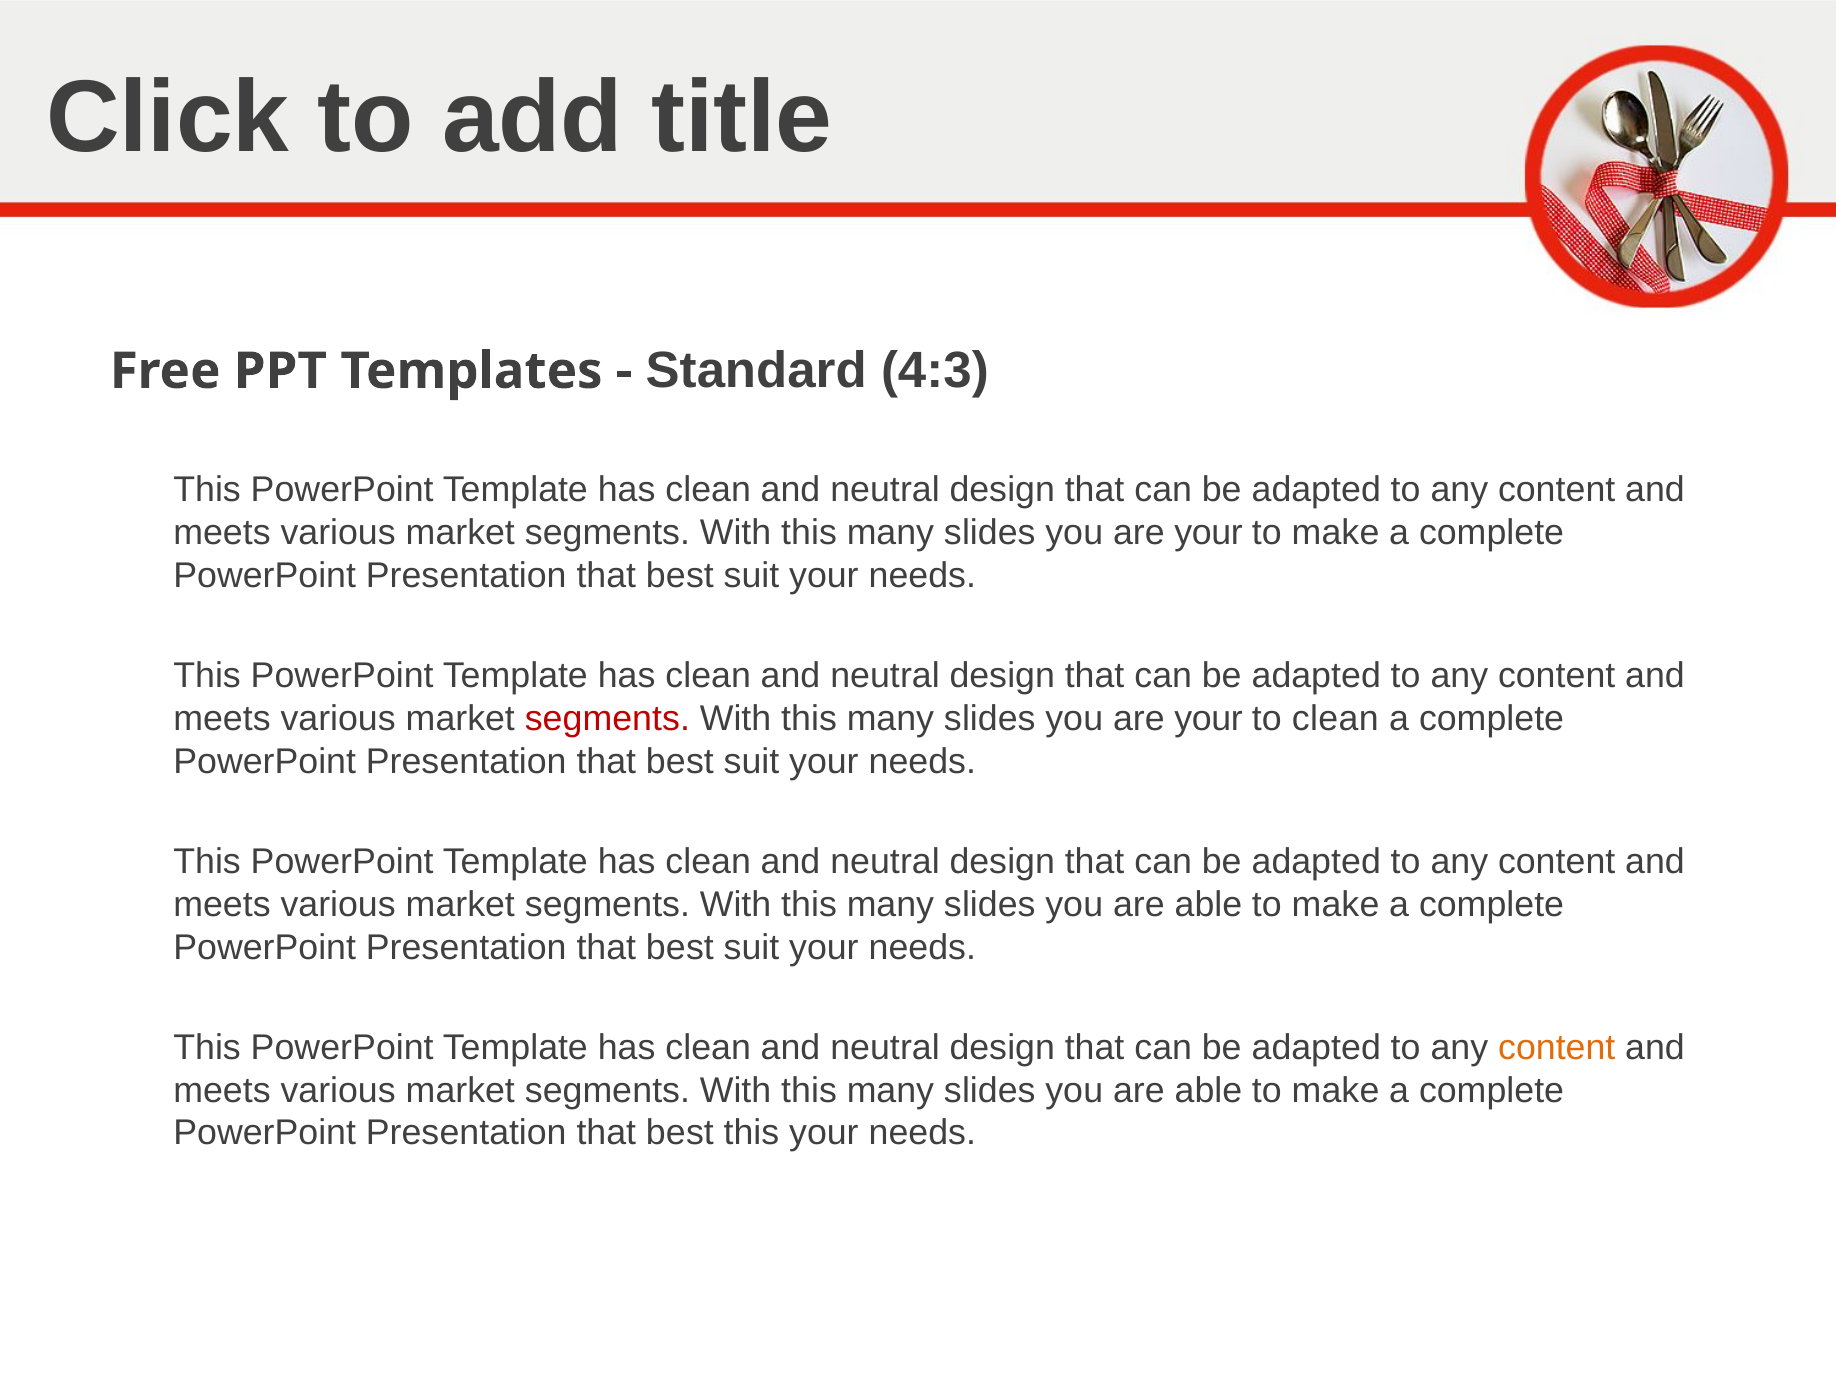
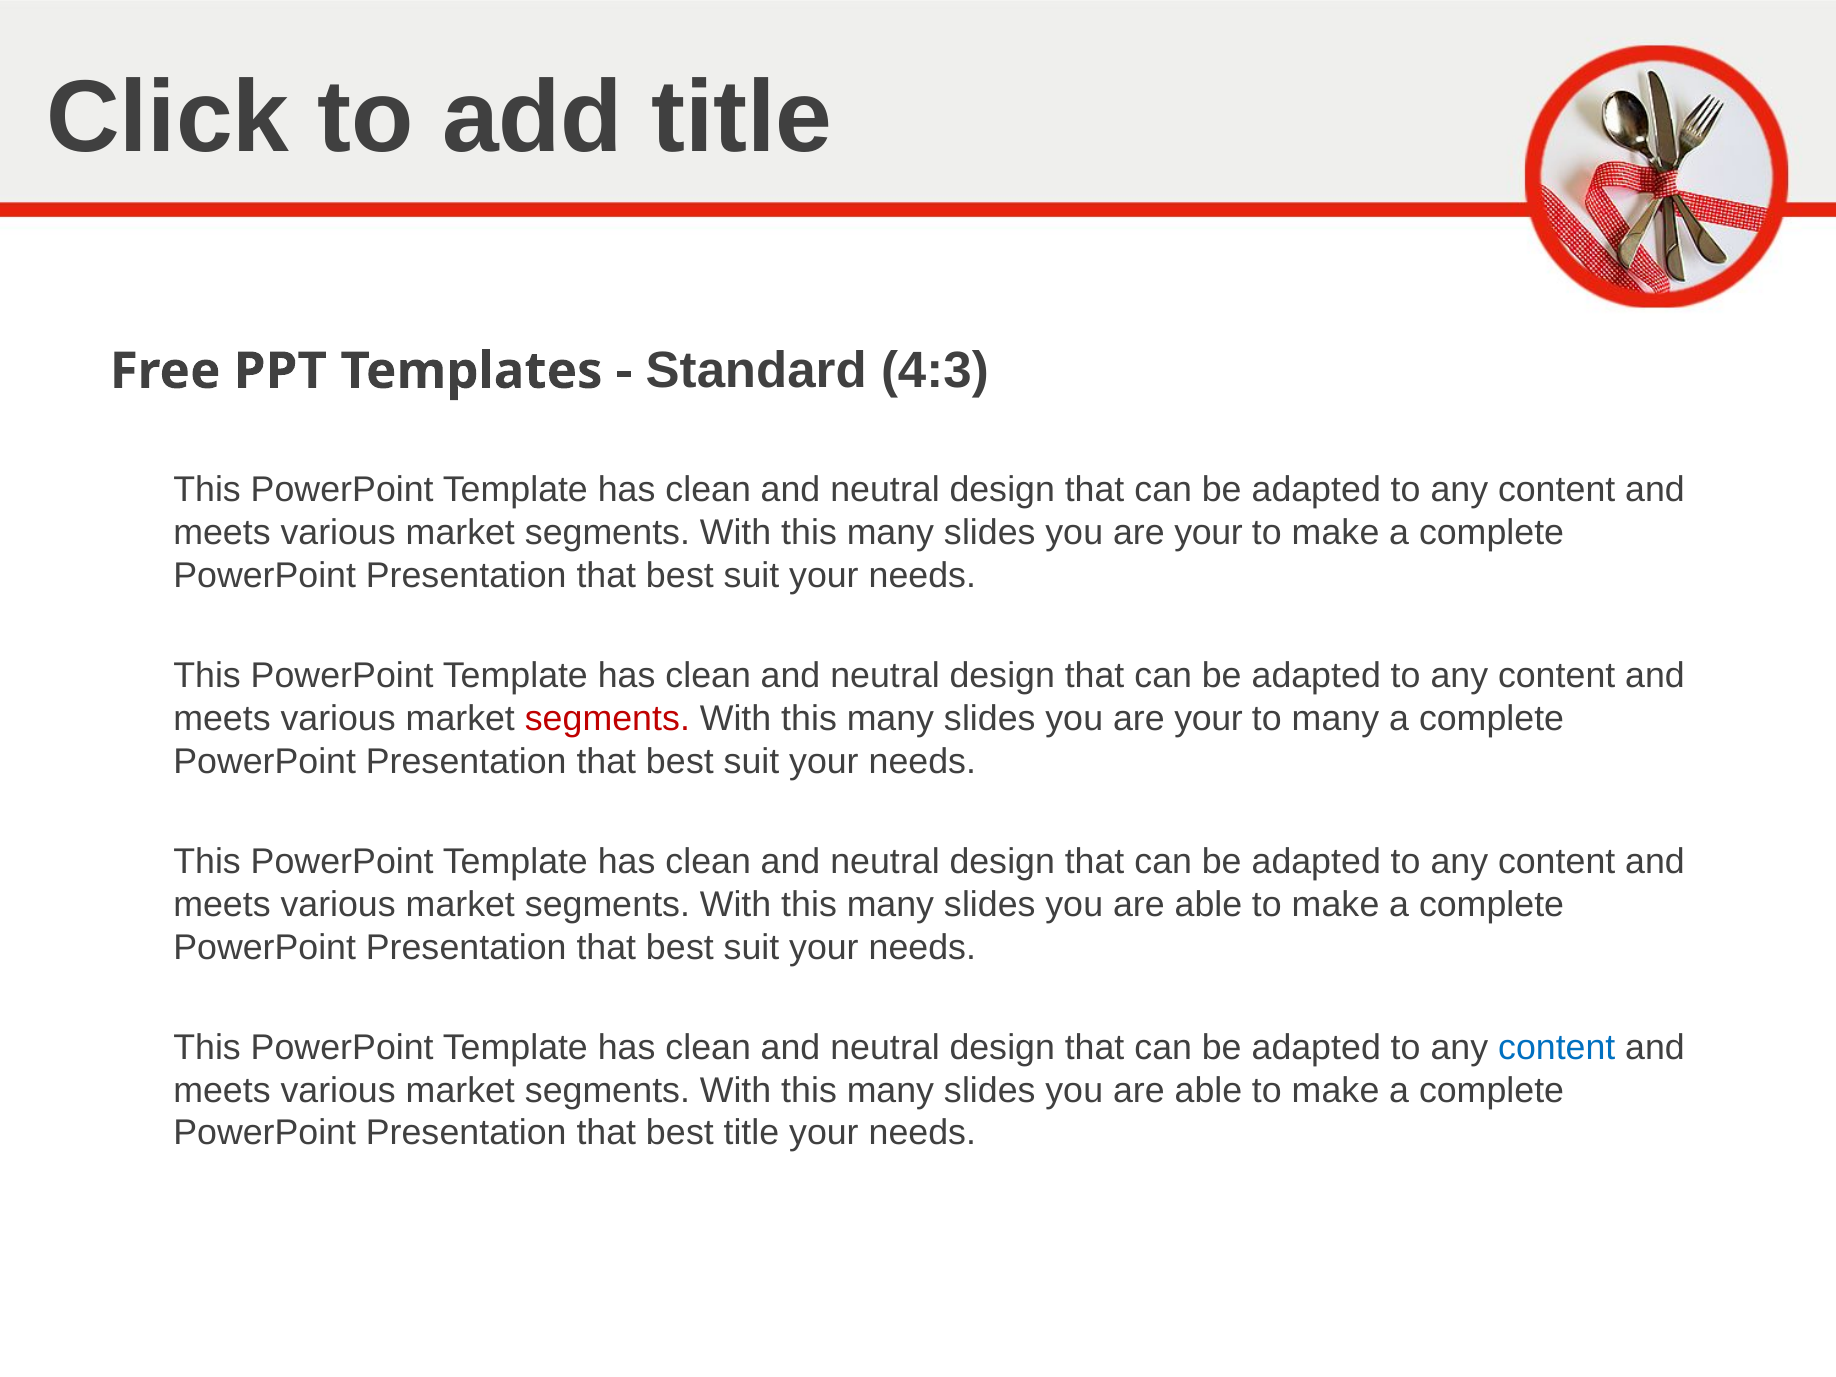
to clean: clean -> many
content at (1557, 1047) colour: orange -> blue
best this: this -> title
